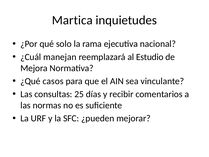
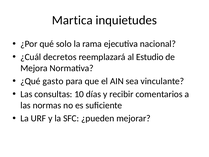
manejan: manejan -> decretos
casos: casos -> gasto
25: 25 -> 10
